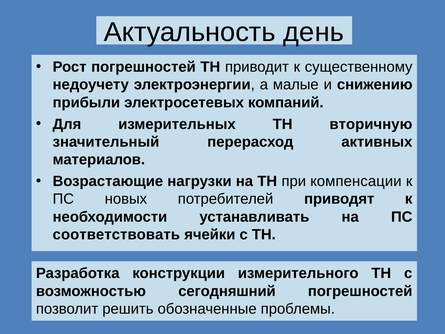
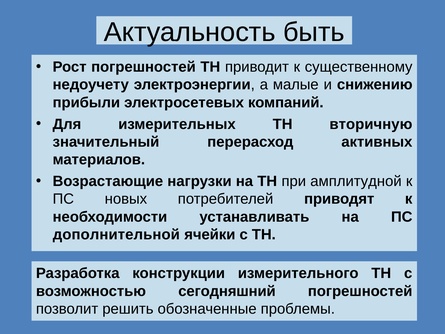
день: день -> быть
компенсации: компенсации -> амплитудной
соответствовать: соответствовать -> дополнительной
